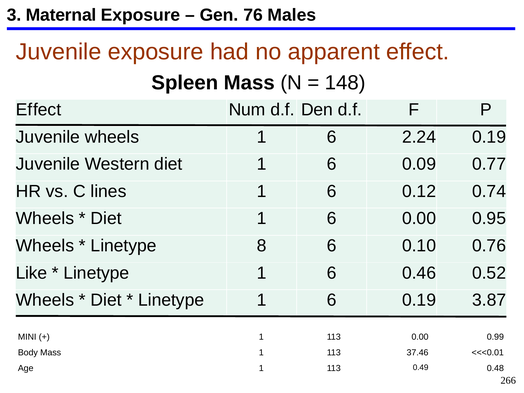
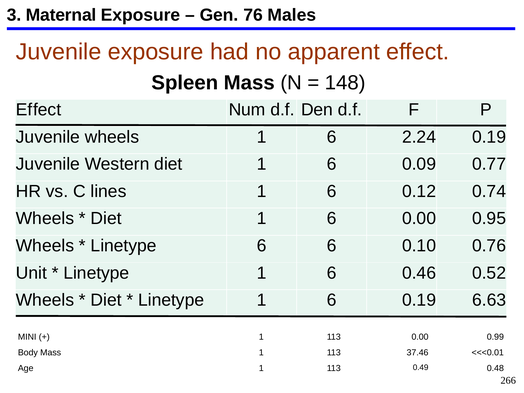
Linetype 8: 8 -> 6
Like: Like -> Unit
3.87: 3.87 -> 6.63
